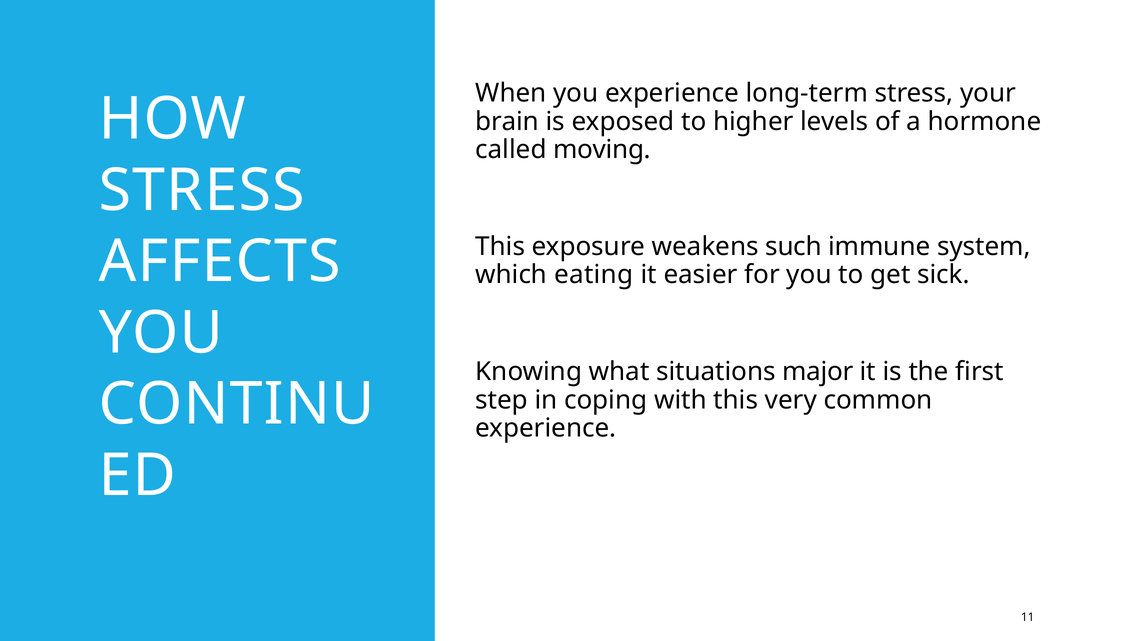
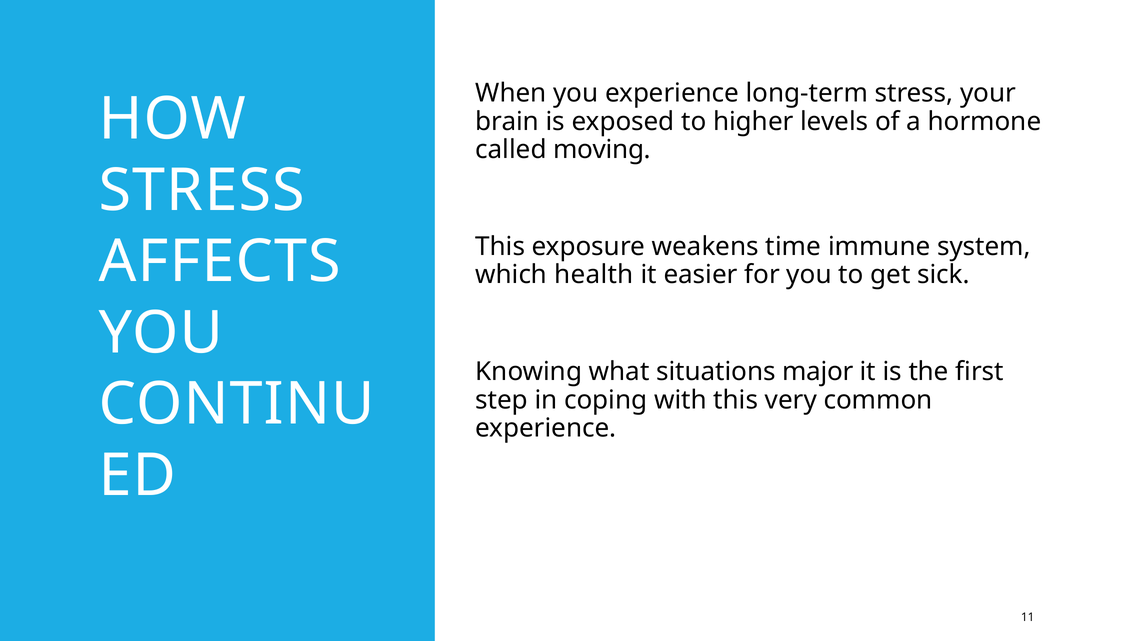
such: such -> time
eating: eating -> health
